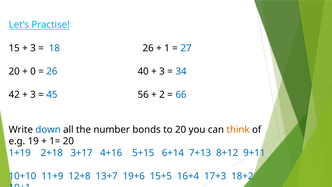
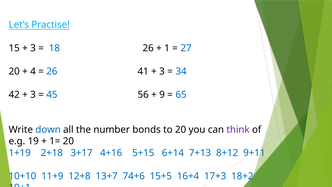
0: 0 -> 4
40: 40 -> 41
2: 2 -> 9
66: 66 -> 65
think colour: orange -> purple
19+6: 19+6 -> 74+6
